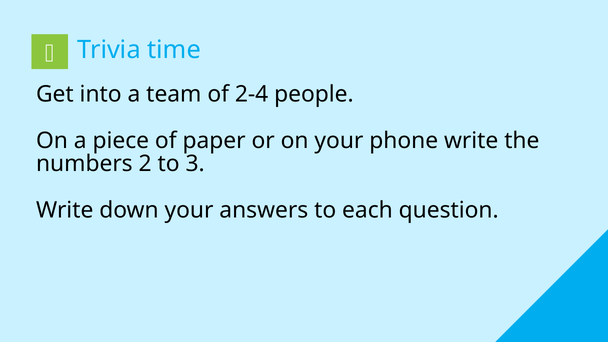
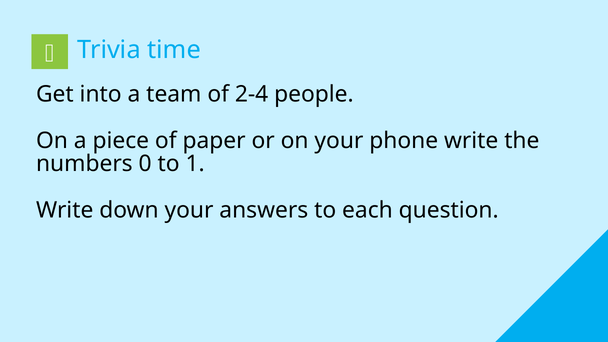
2: 2 -> 0
3: 3 -> 1
